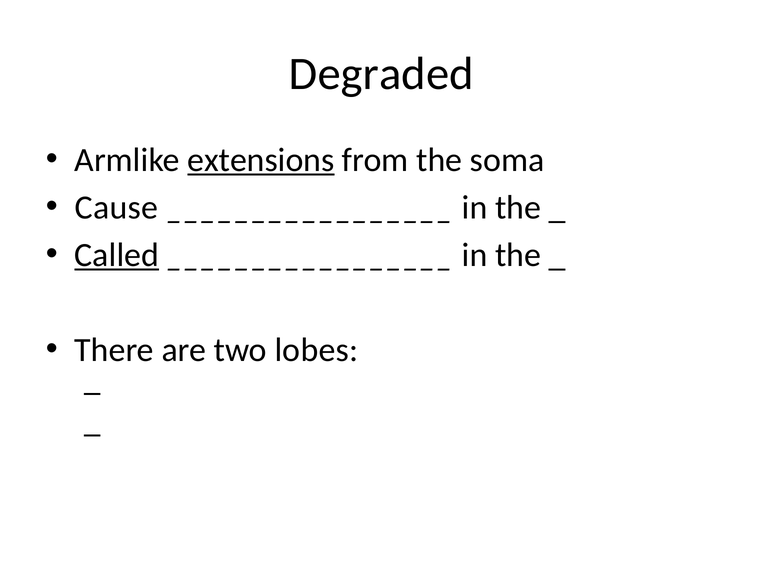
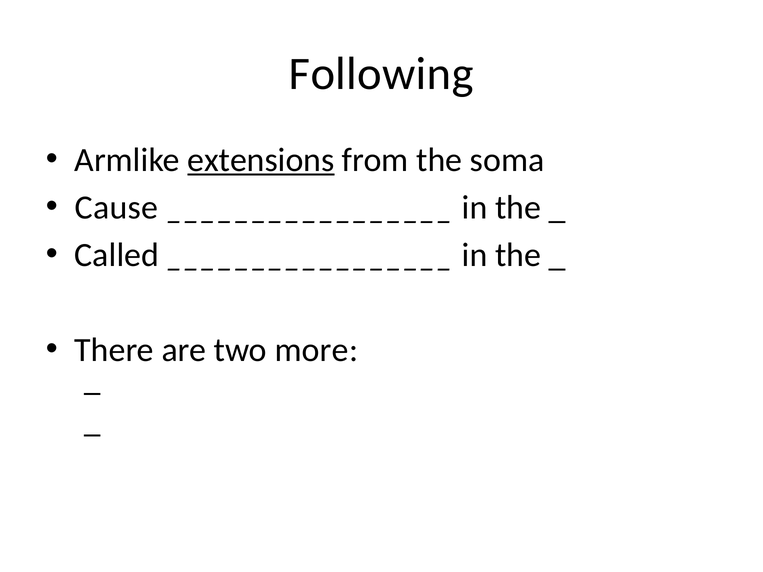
Degraded: Degraded -> Following
Called underline: present -> none
lobes: lobes -> more
